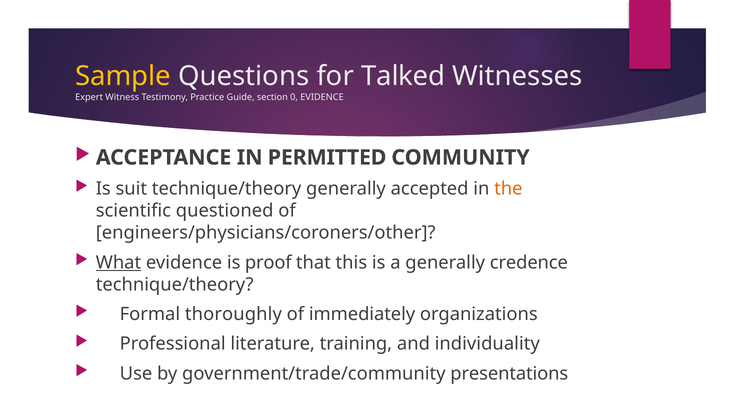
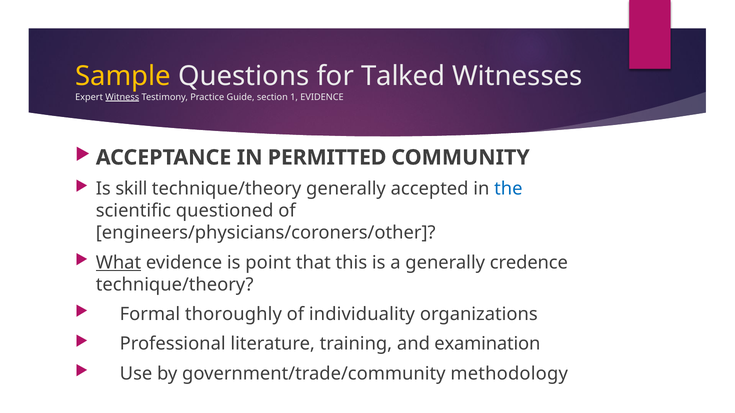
Witness underline: none -> present
0: 0 -> 1
suit: suit -> skill
the colour: orange -> blue
proof: proof -> point
immediately: immediately -> individuality
individuality: individuality -> examination
presentations: presentations -> methodology
